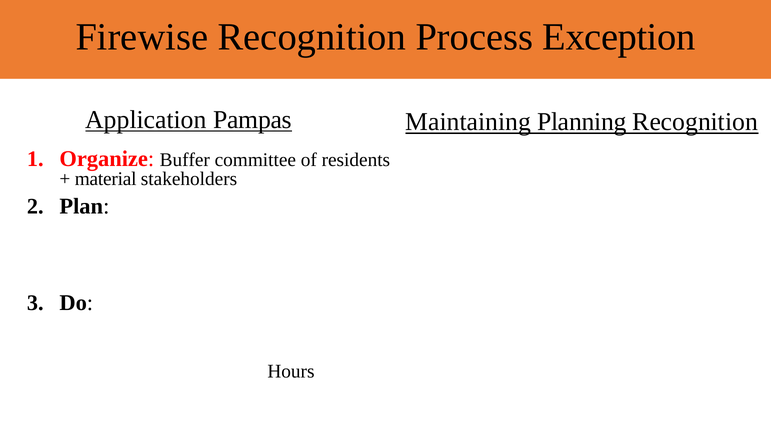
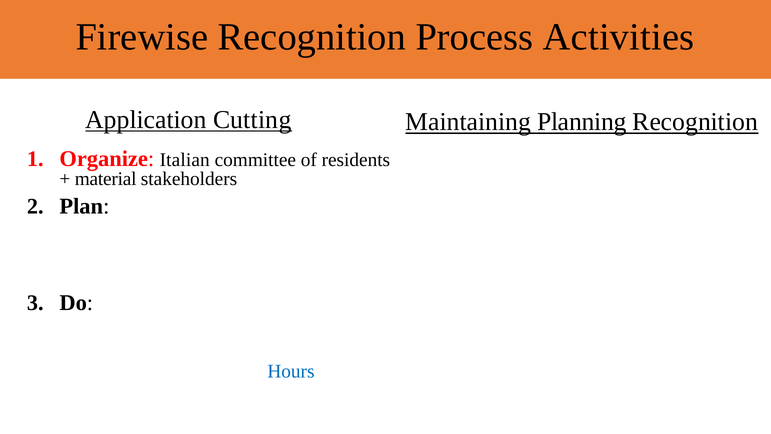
Exception: Exception -> Activities
Pampas: Pampas -> Cutting
Buffer: Buffer -> Italian
Hours colour: black -> blue
